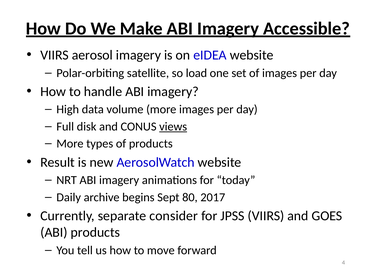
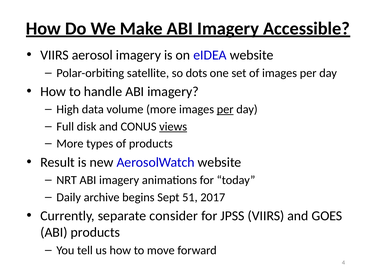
load: load -> dots
per at (225, 110) underline: none -> present
80: 80 -> 51
